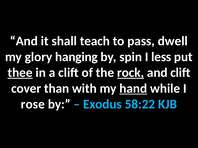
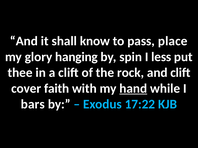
teach: teach -> know
dwell: dwell -> place
thee underline: present -> none
rock underline: present -> none
than: than -> faith
rose: rose -> bars
58:22: 58:22 -> 17:22
